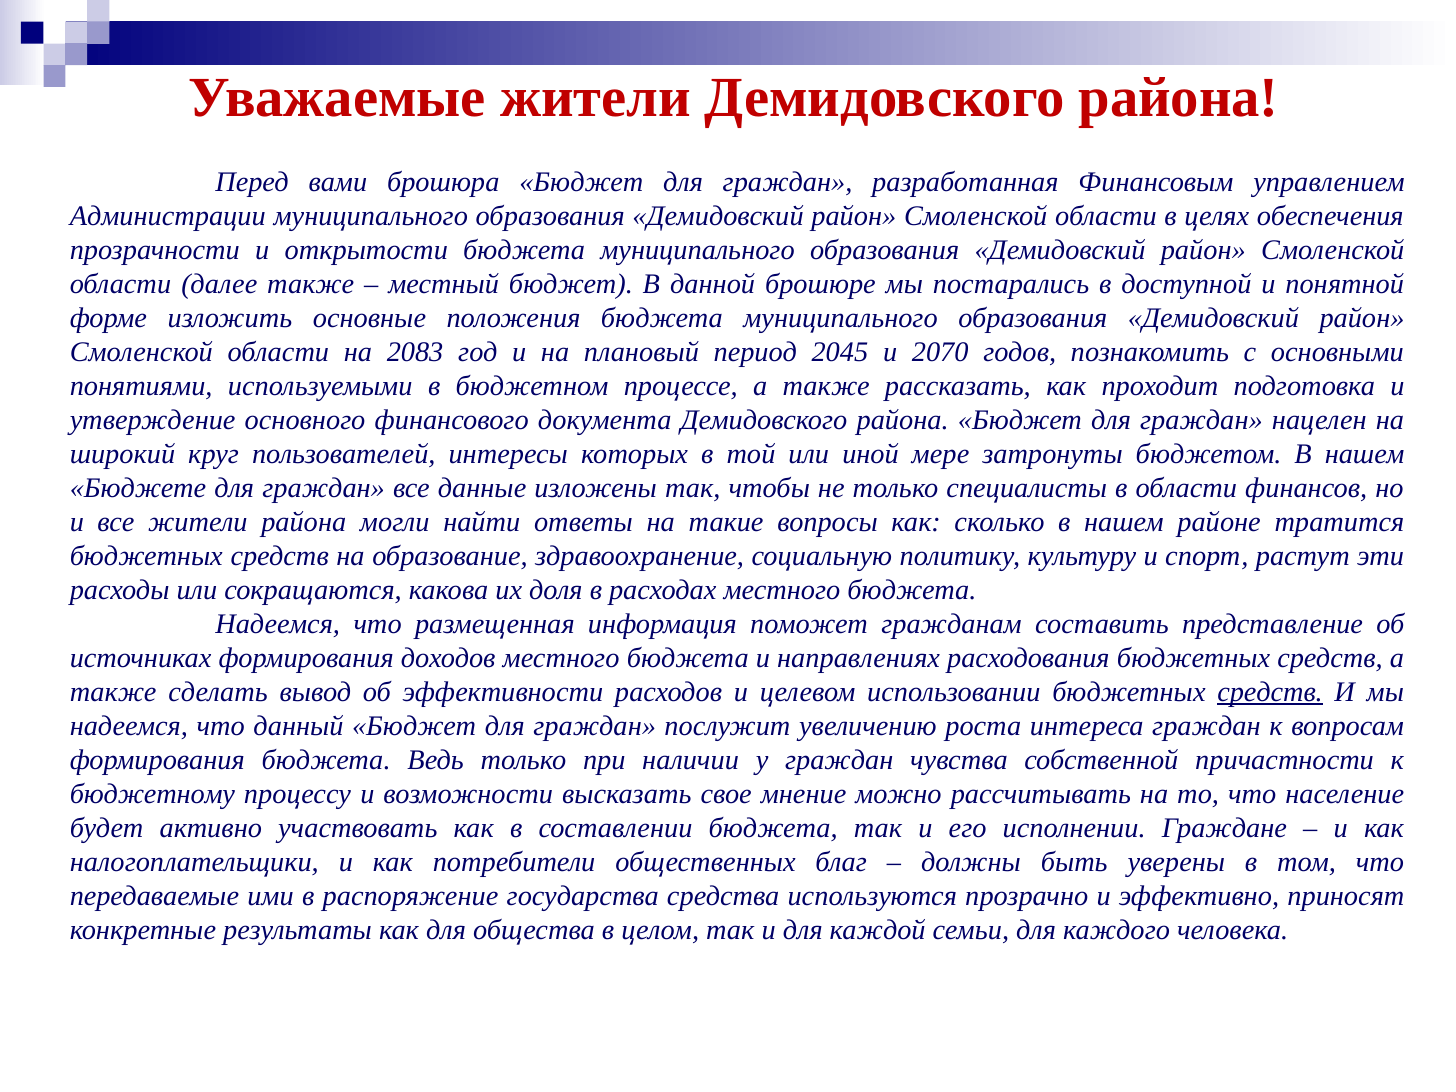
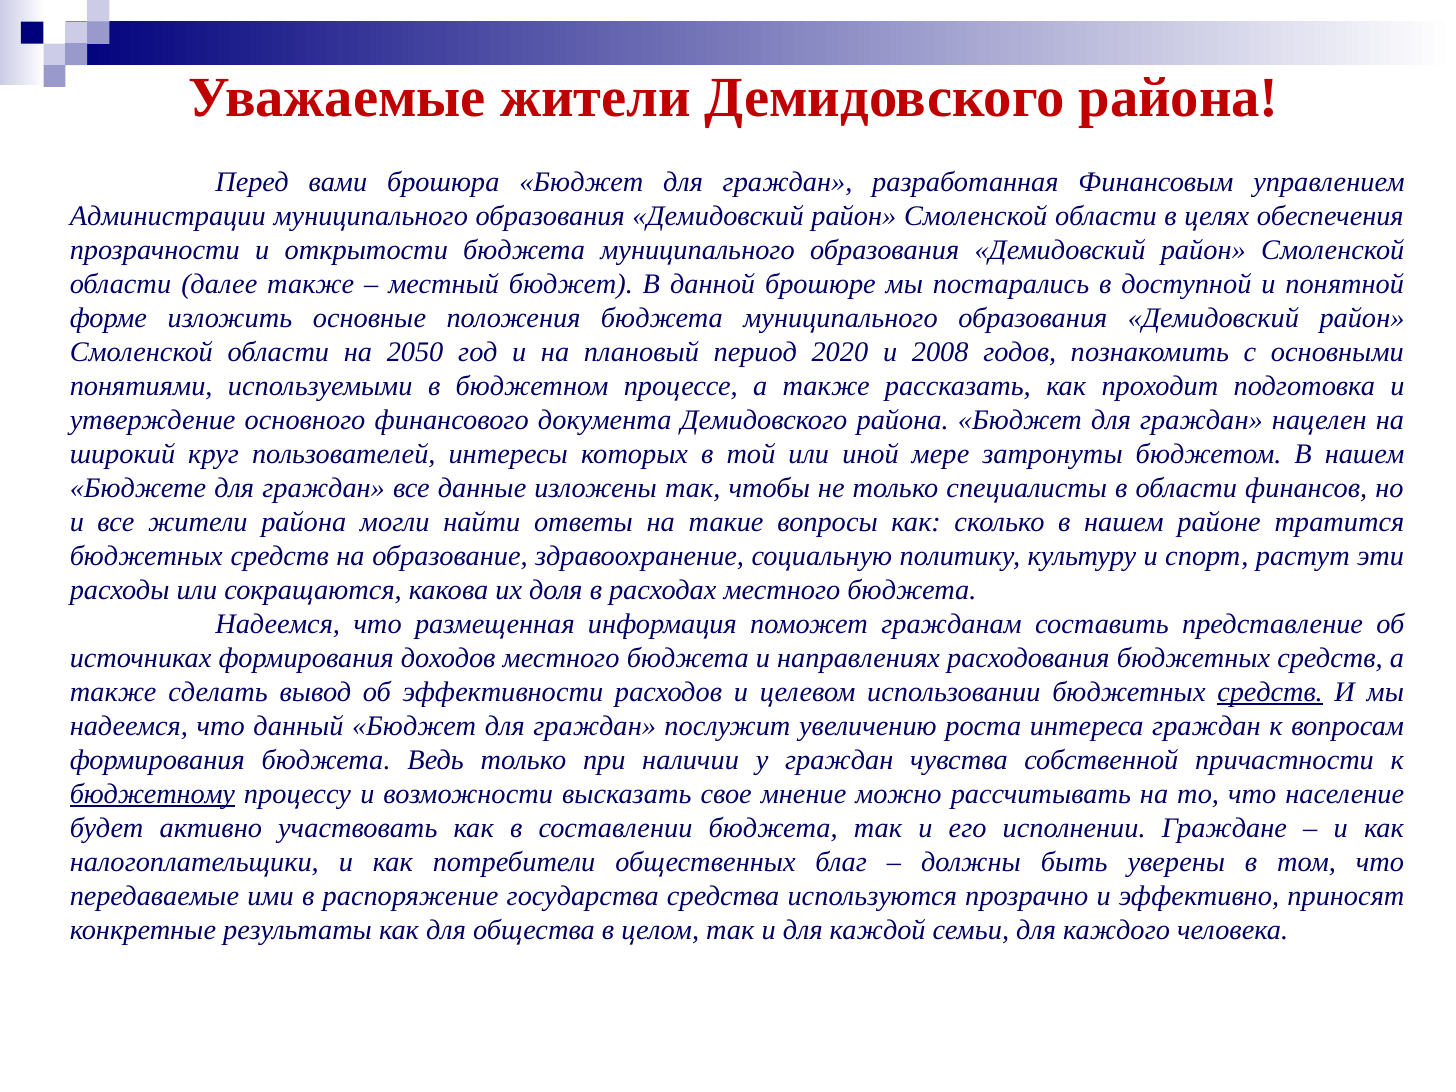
2083: 2083 -> 2050
2045: 2045 -> 2020
2070: 2070 -> 2008
бюджетному underline: none -> present
